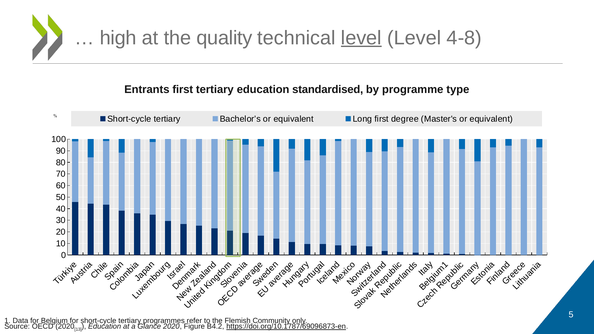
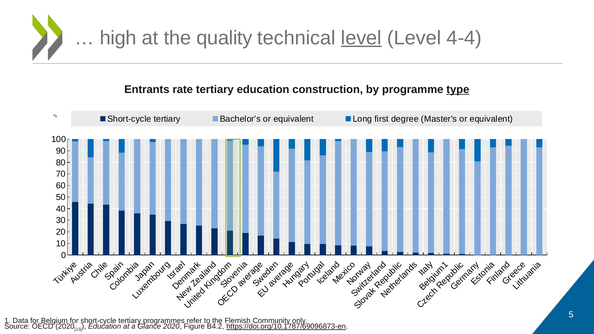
4-8: 4-8 -> 4-4
Entrants first: first -> rate
standardised: standardised -> construction
type underline: none -> present
